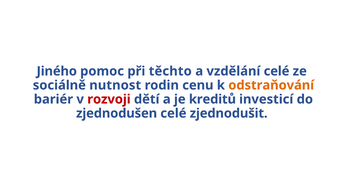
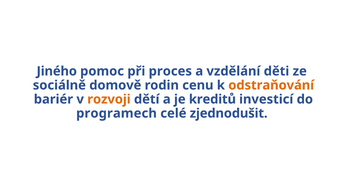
těchto: těchto -> proces
vzdělání celé: celé -> děti
nutnost: nutnost -> domově
rozvoji colour: red -> orange
zjednodušen: zjednodušen -> programech
